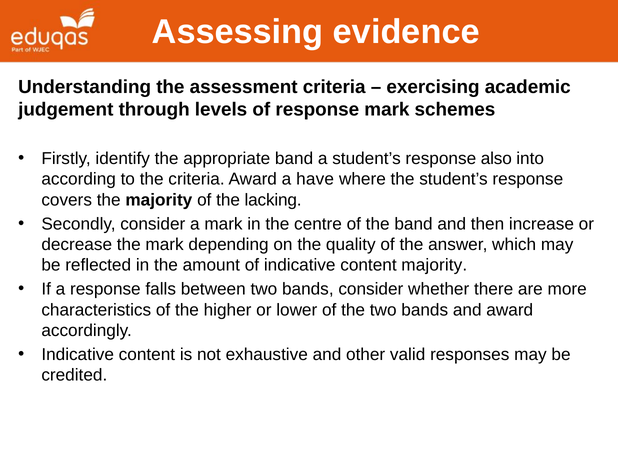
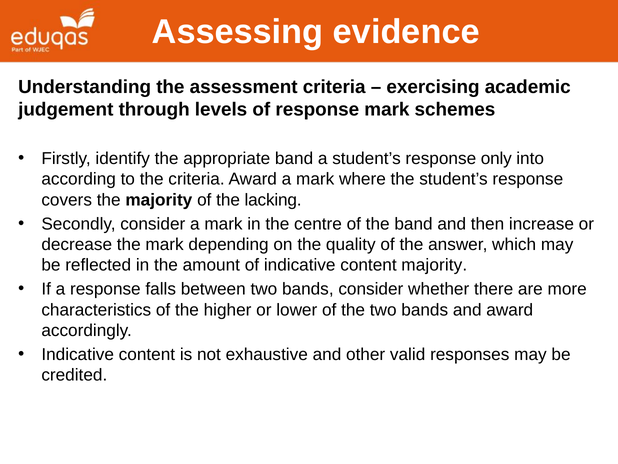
also: also -> only
Award a have: have -> mark
